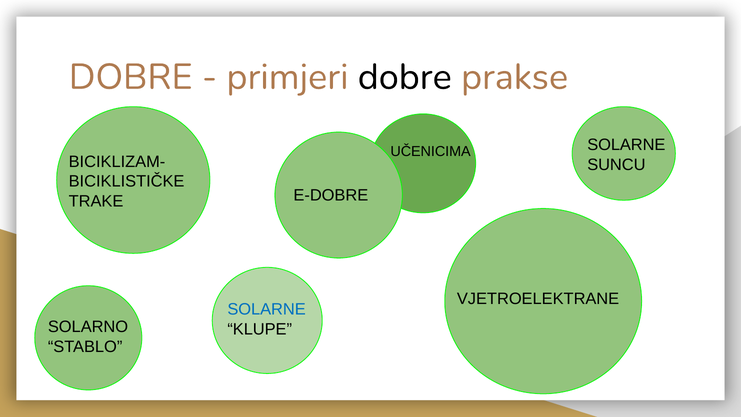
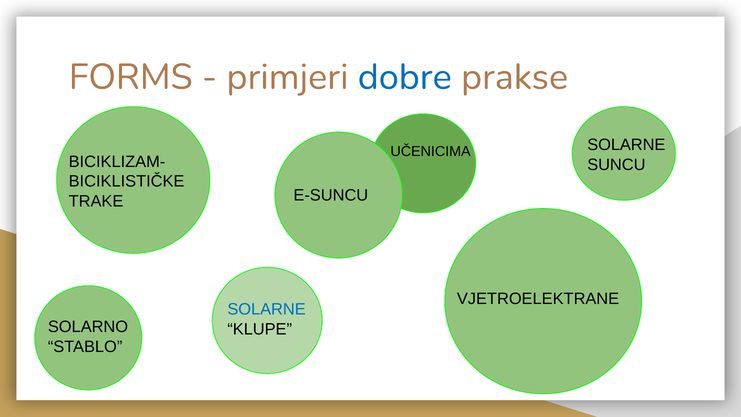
DOBRE at (131, 77): DOBRE -> FORMS
dobre at (405, 77) colour: black -> blue
E-DOBRE: E-DOBRE -> E-SUNCU
